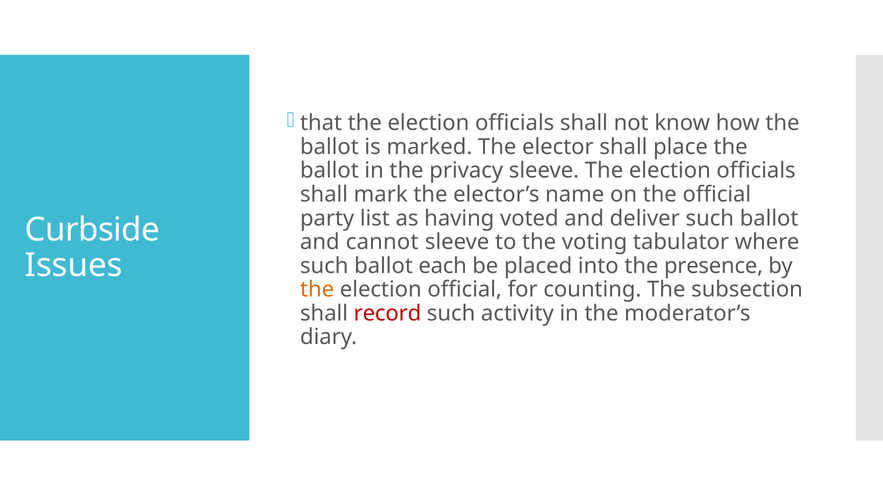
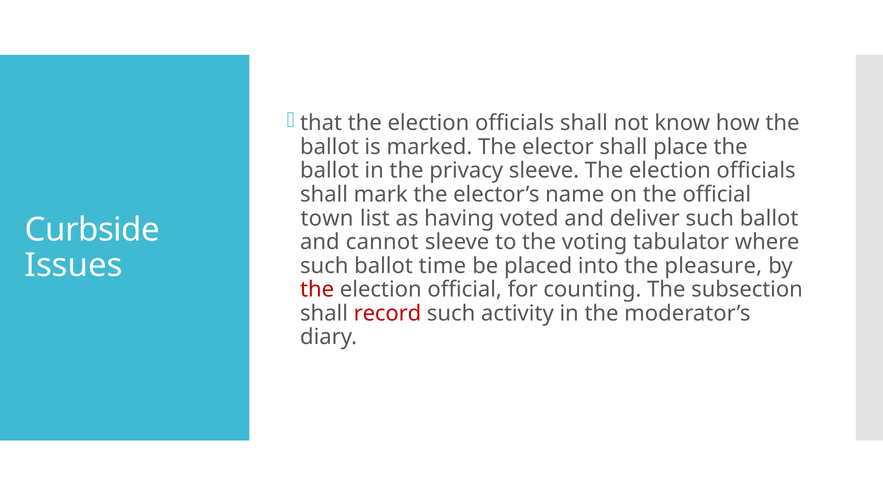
party: party -> town
each: each -> time
presence: presence -> pleasure
the at (317, 290) colour: orange -> red
